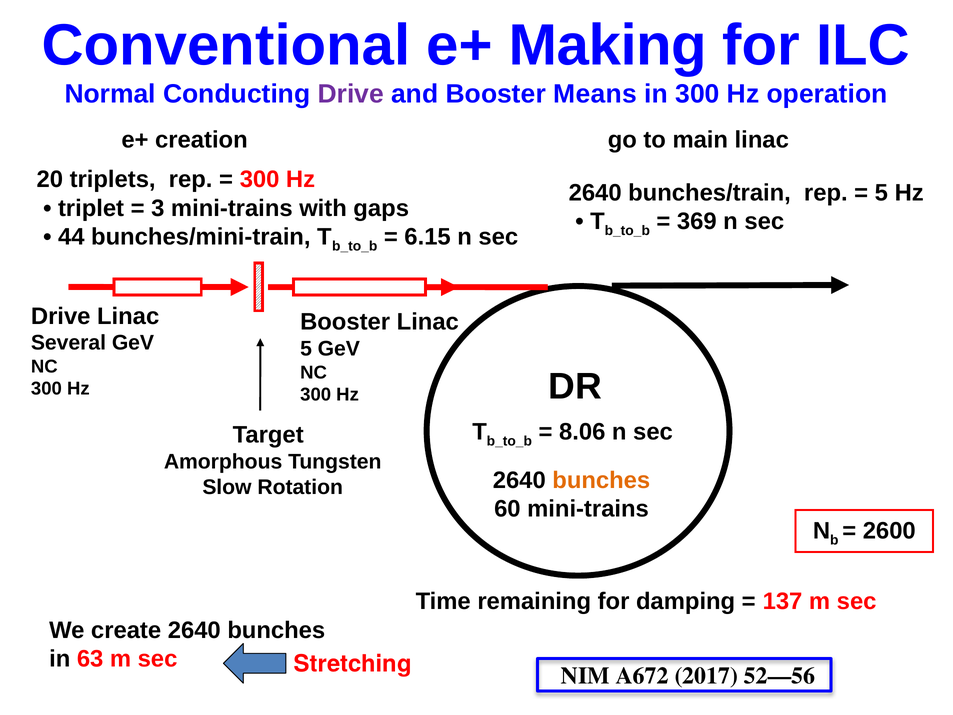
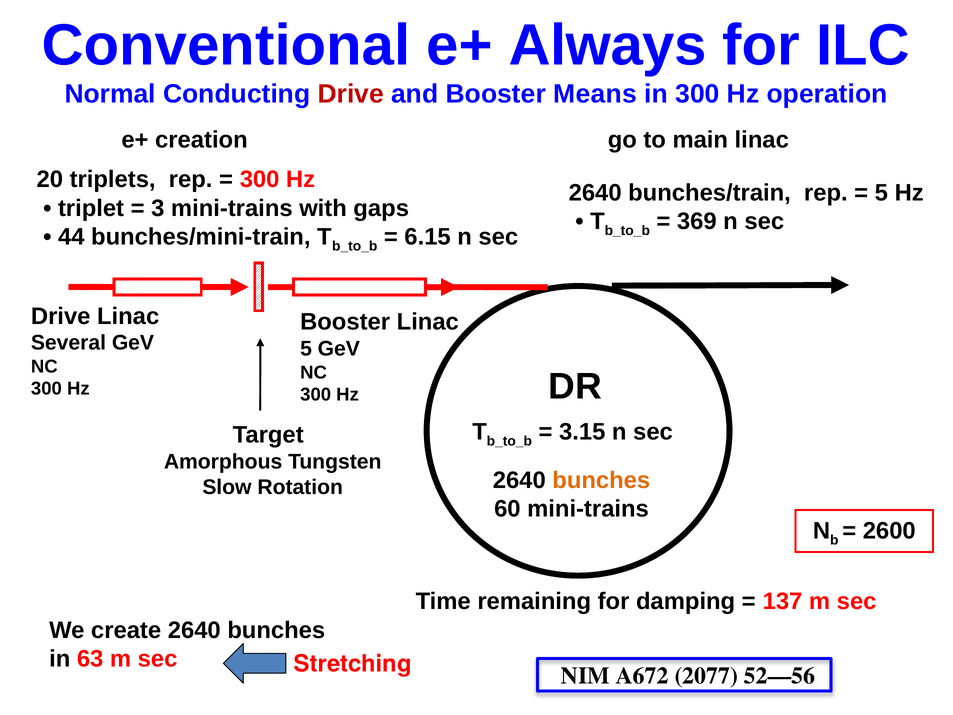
Making: Making -> Always
Drive at (351, 94) colour: purple -> red
8.06: 8.06 -> 3.15
2017: 2017 -> 2077
